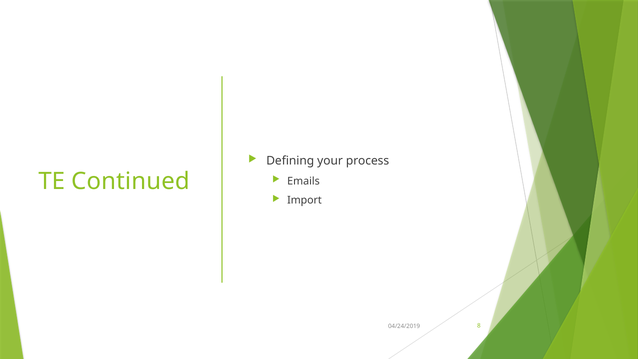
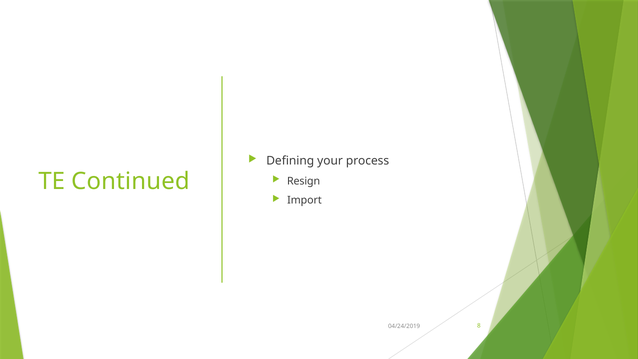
Emails: Emails -> Resign
